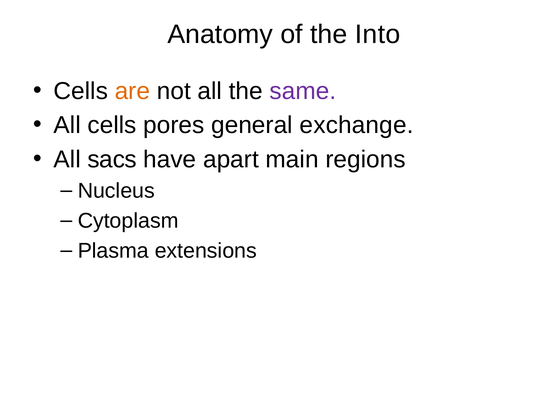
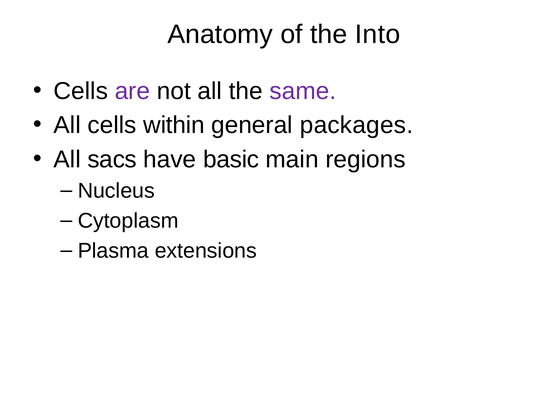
are colour: orange -> purple
pores: pores -> within
exchange: exchange -> packages
apart: apart -> basic
